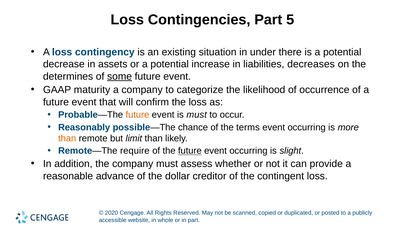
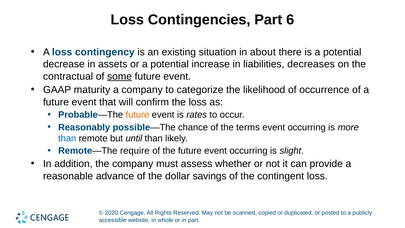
5: 5 -> 6
under: under -> about
determines: determines -> contractual
is must: must -> rates
than at (67, 138) colour: orange -> blue
limit: limit -> until
future at (190, 151) underline: present -> none
creditor: creditor -> savings
